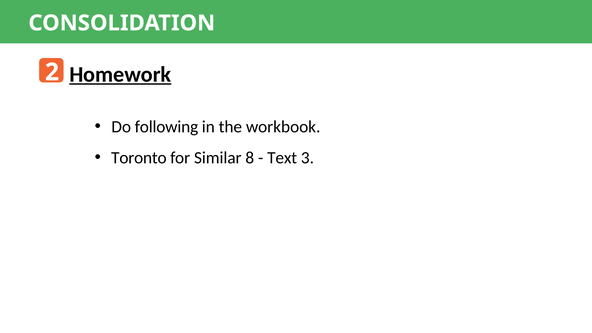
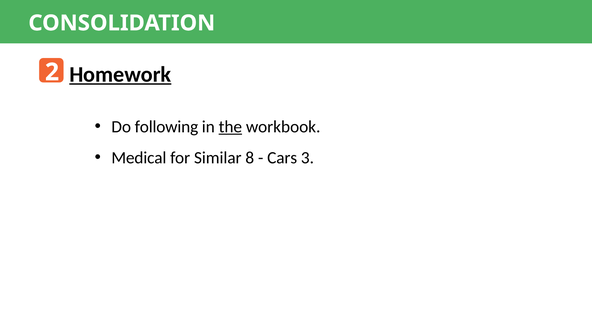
the underline: none -> present
Toronto: Toronto -> Medical
Text: Text -> Cars
